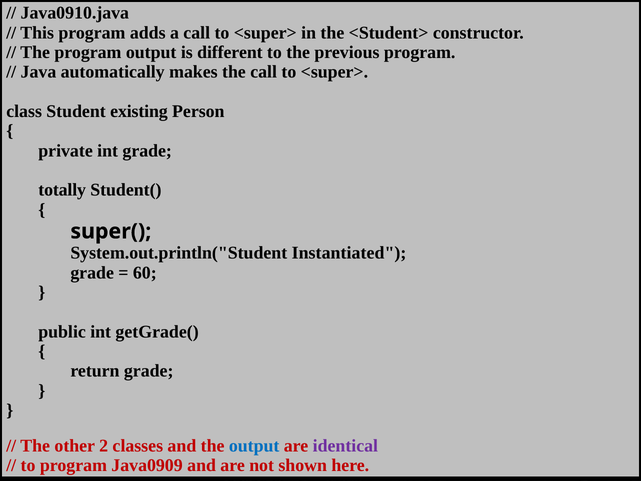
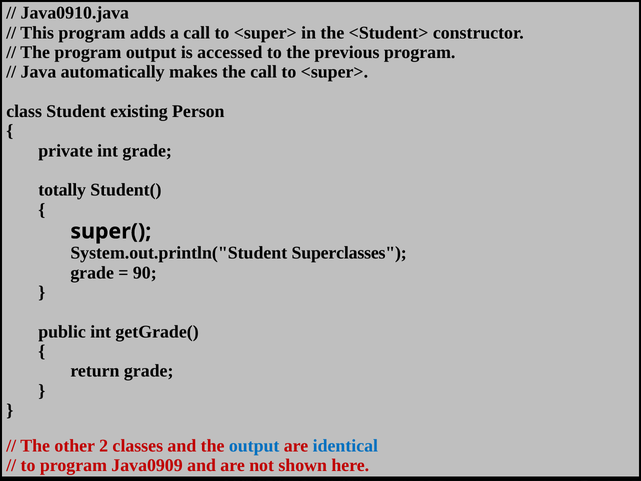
different: different -> accessed
Instantiated: Instantiated -> Superclasses
60: 60 -> 90
identical colour: purple -> blue
